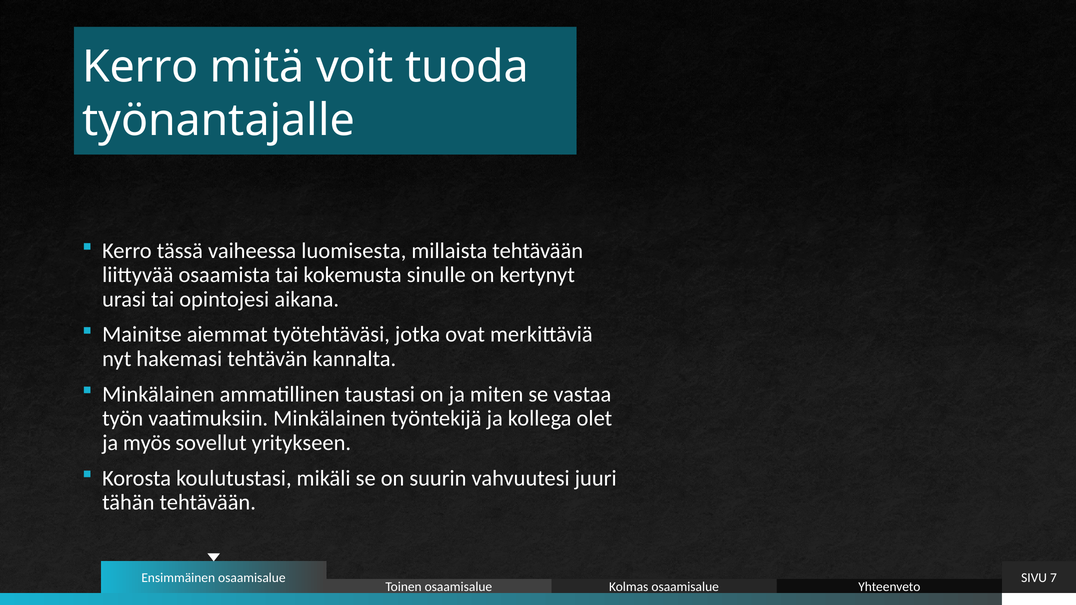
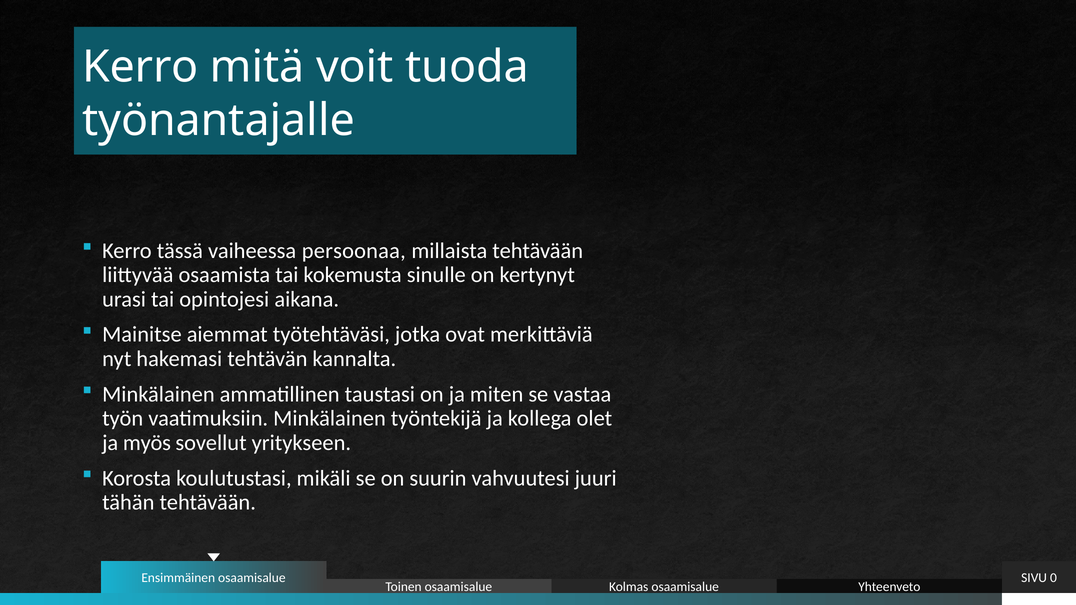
luomisesta: luomisesta -> persoonaa
7: 7 -> 0
